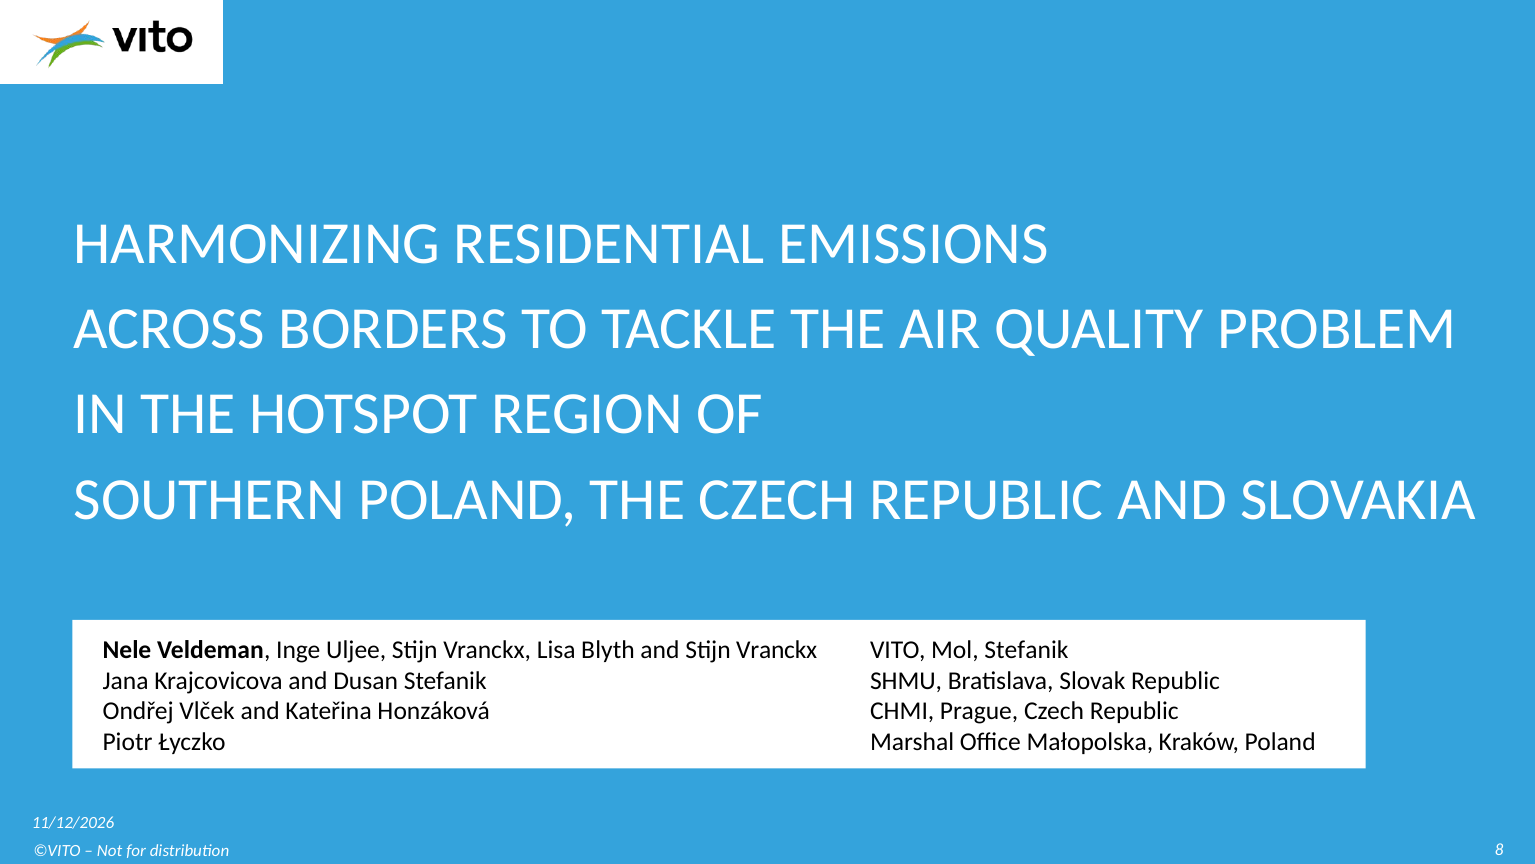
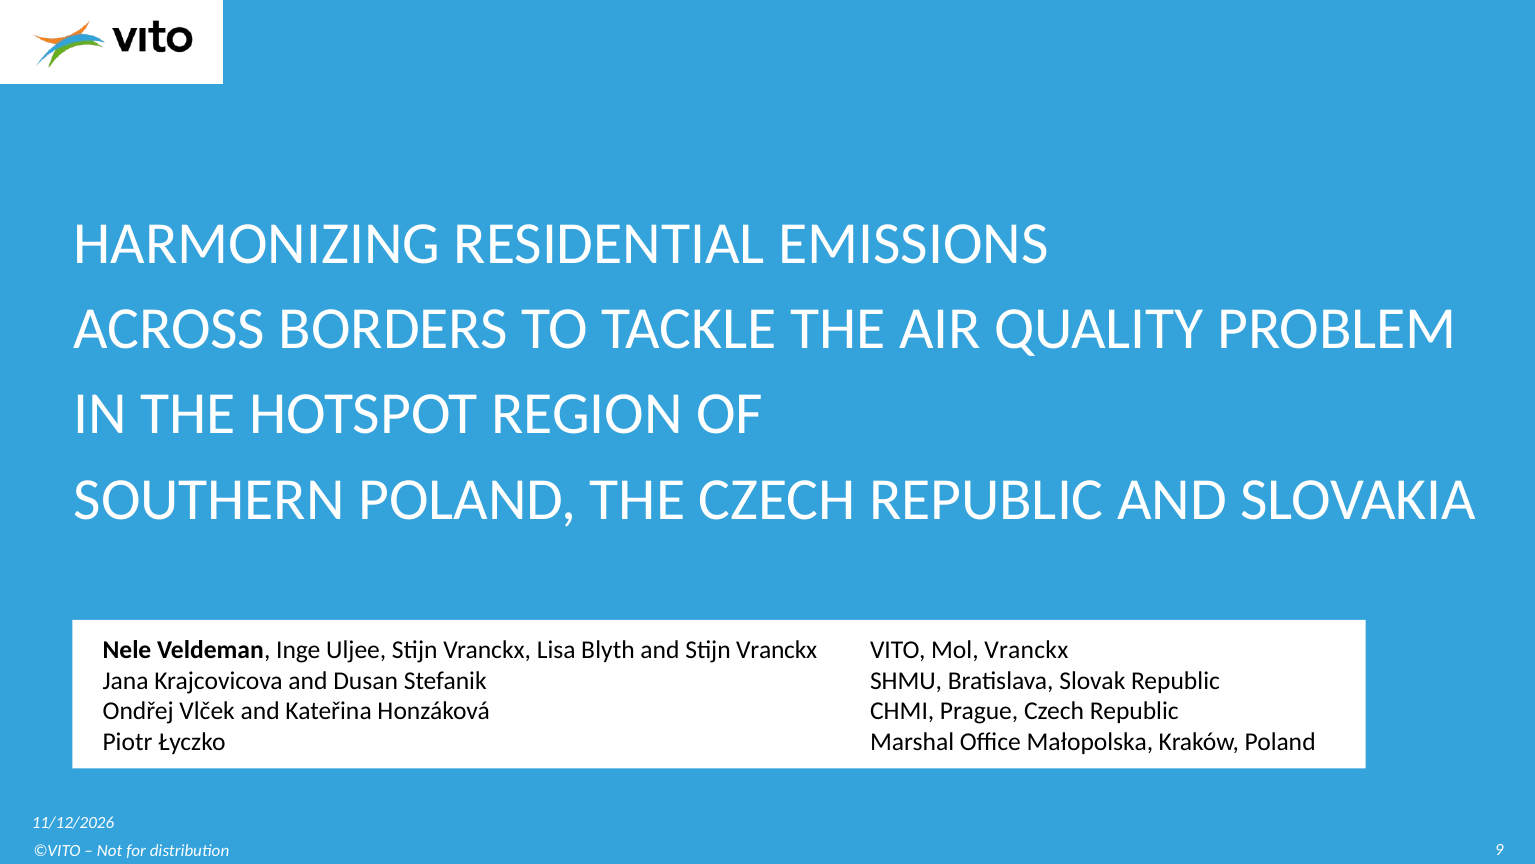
Mol Stefanik: Stefanik -> Vranckx
8: 8 -> 9
